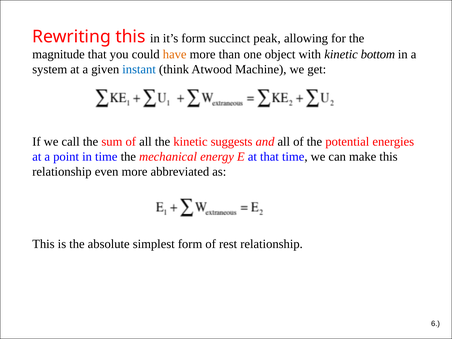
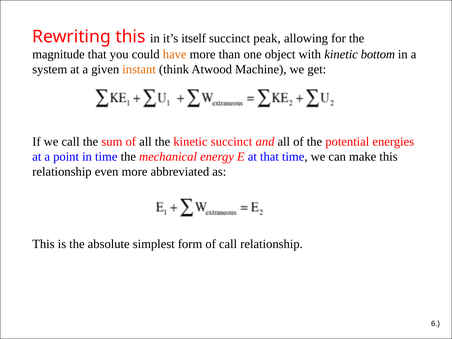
it’s form: form -> itself
instant colour: blue -> orange
kinetic suggests: suggests -> succinct
of rest: rest -> call
